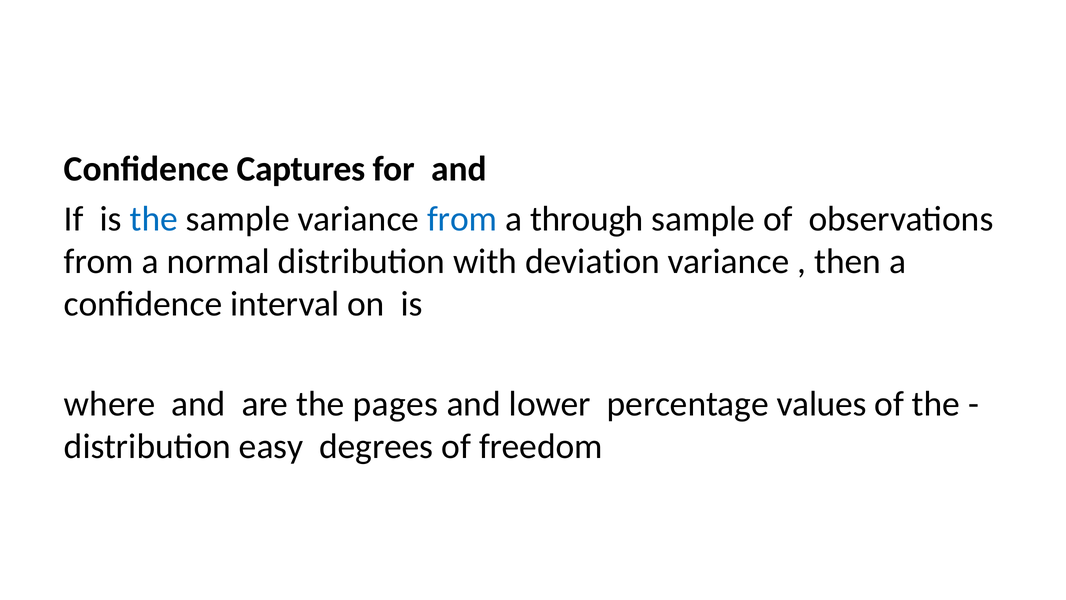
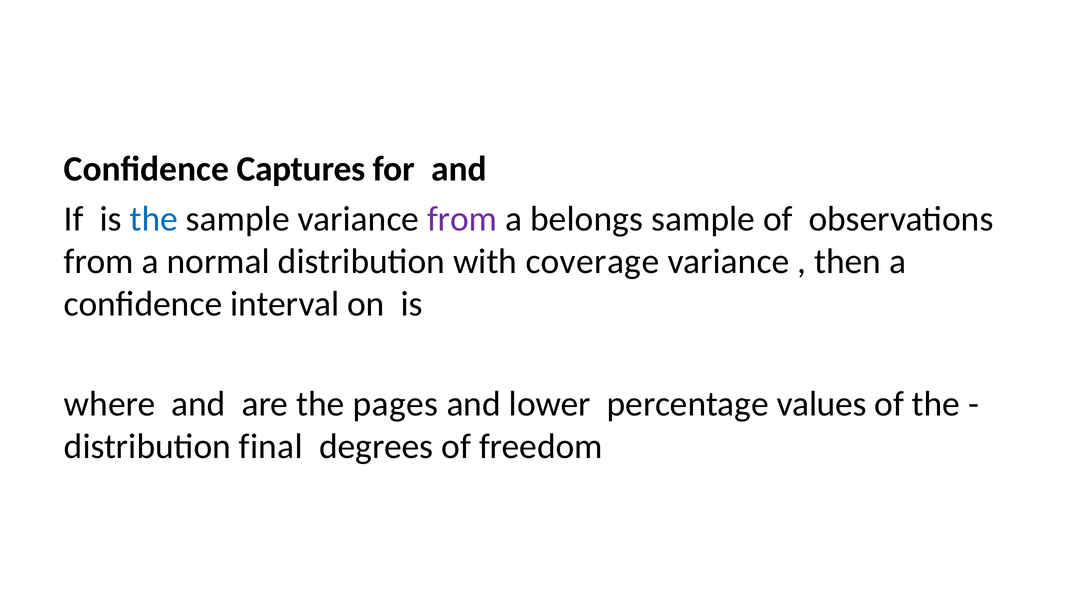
from at (462, 219) colour: blue -> purple
through: through -> belongs
deviation: deviation -> coverage
easy: easy -> final
